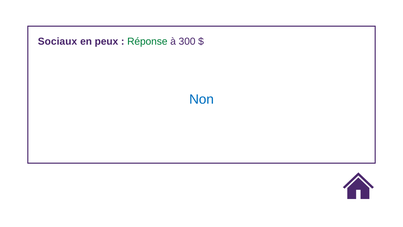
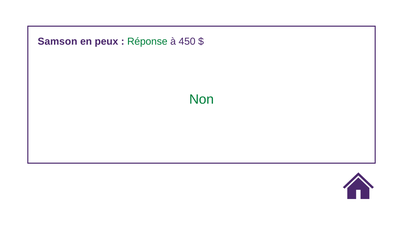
Sociaux: Sociaux -> Samson
300: 300 -> 450
Non colour: blue -> green
